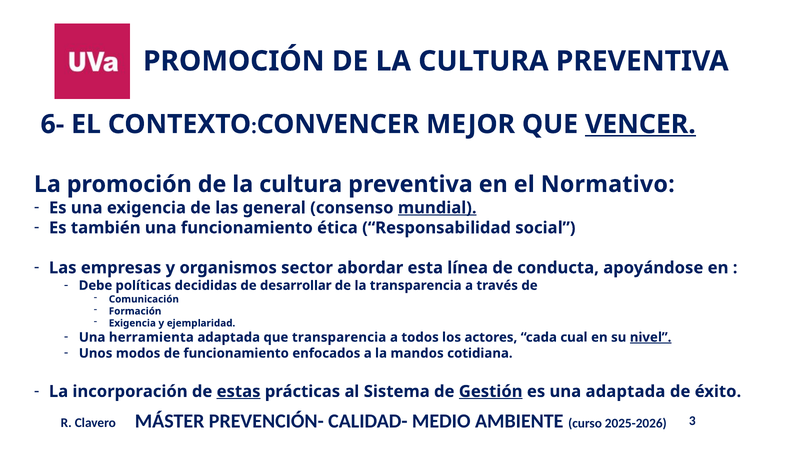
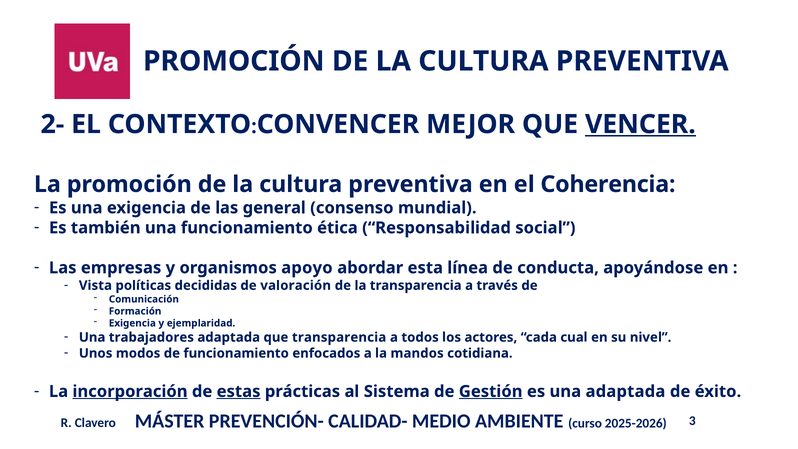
6-: 6- -> 2-
Normativo: Normativo -> Coherencia
mundial underline: present -> none
sector: sector -> apoyo
Debe: Debe -> Vista
desarrollar: desarrollar -> valoración
herramienta: herramienta -> trabajadores
nivel underline: present -> none
incorporación underline: none -> present
